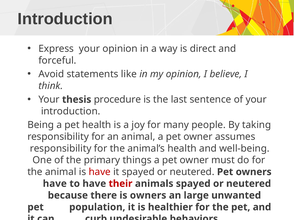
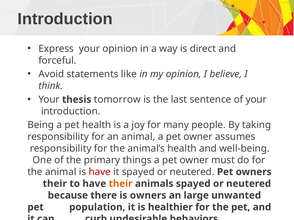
procedure: procedure -> tomorrow
have at (55, 184): have -> their
their at (121, 184) colour: red -> orange
